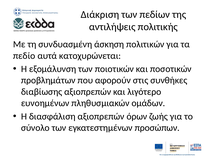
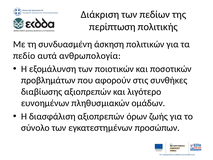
αντιλήψεις: αντιλήψεις -> περίπτωση
κατοχυρώνεται: κατοχυρώνεται -> ανθρωπολογία
